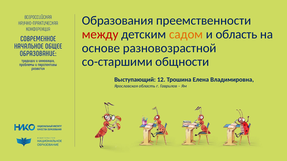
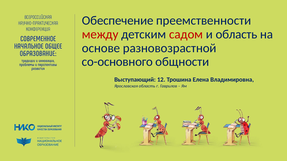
Образования: Образования -> Обеспечение
садом colour: orange -> red
со-старшими: со-старшими -> со-основного
